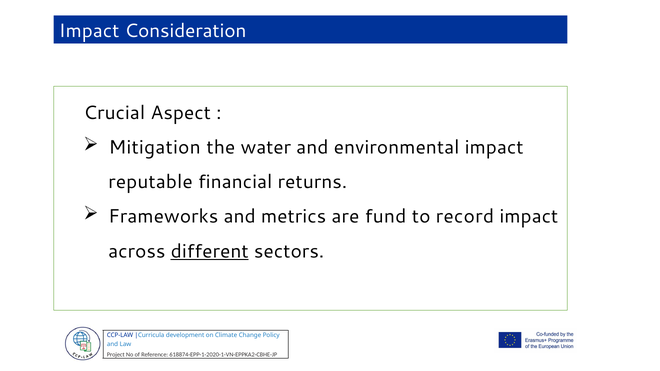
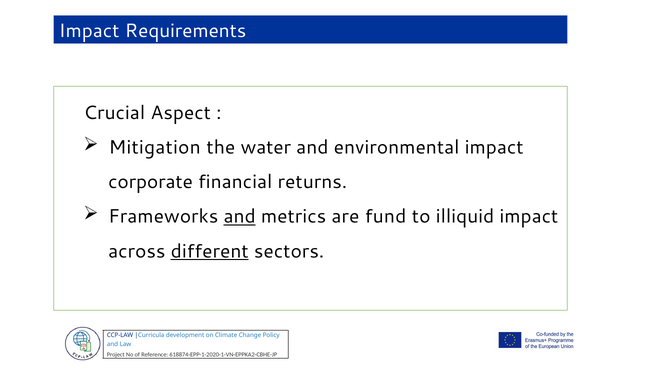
Consideration: Consideration -> Requirements
reputable: reputable -> corporate
and at (240, 217) underline: none -> present
record: record -> illiquid
